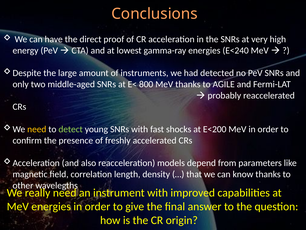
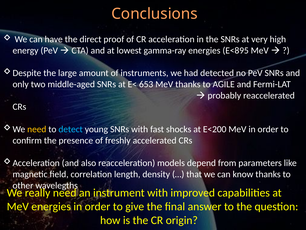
E<240: E<240 -> E<895
800: 800 -> 653
detect colour: light green -> light blue
